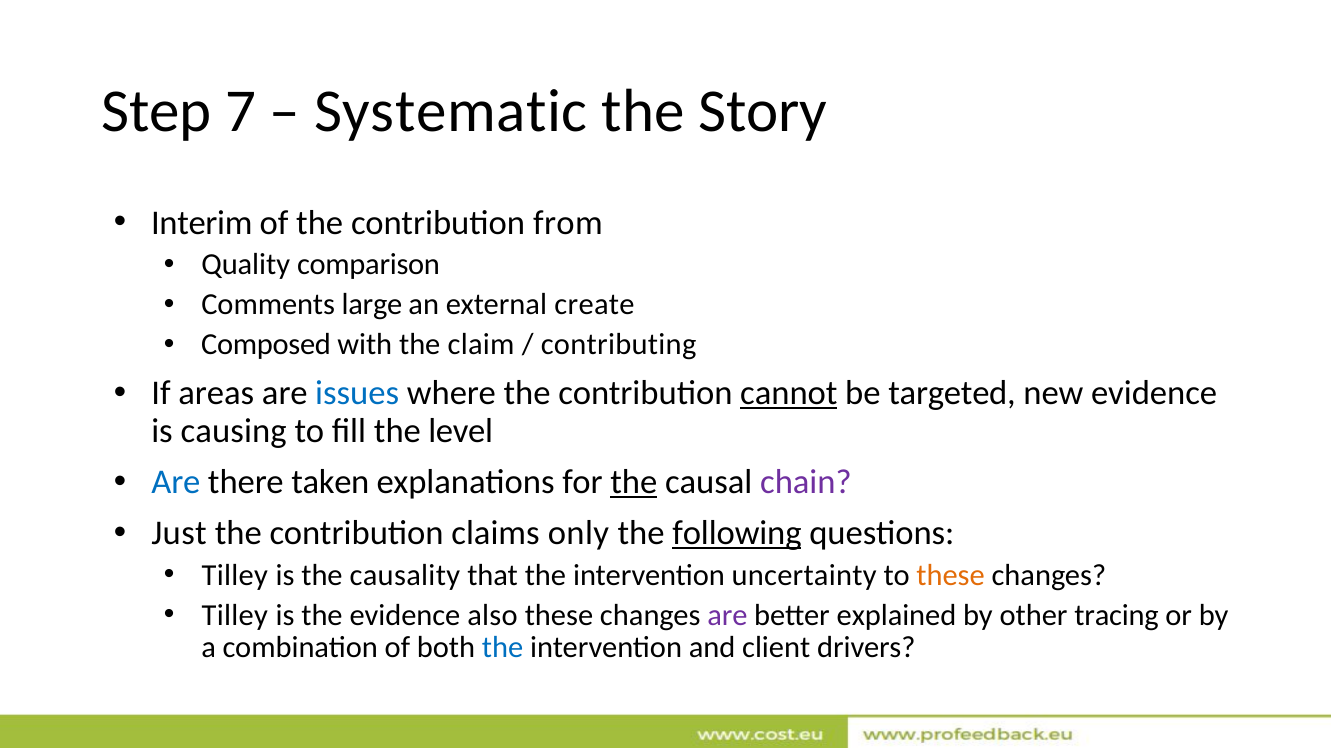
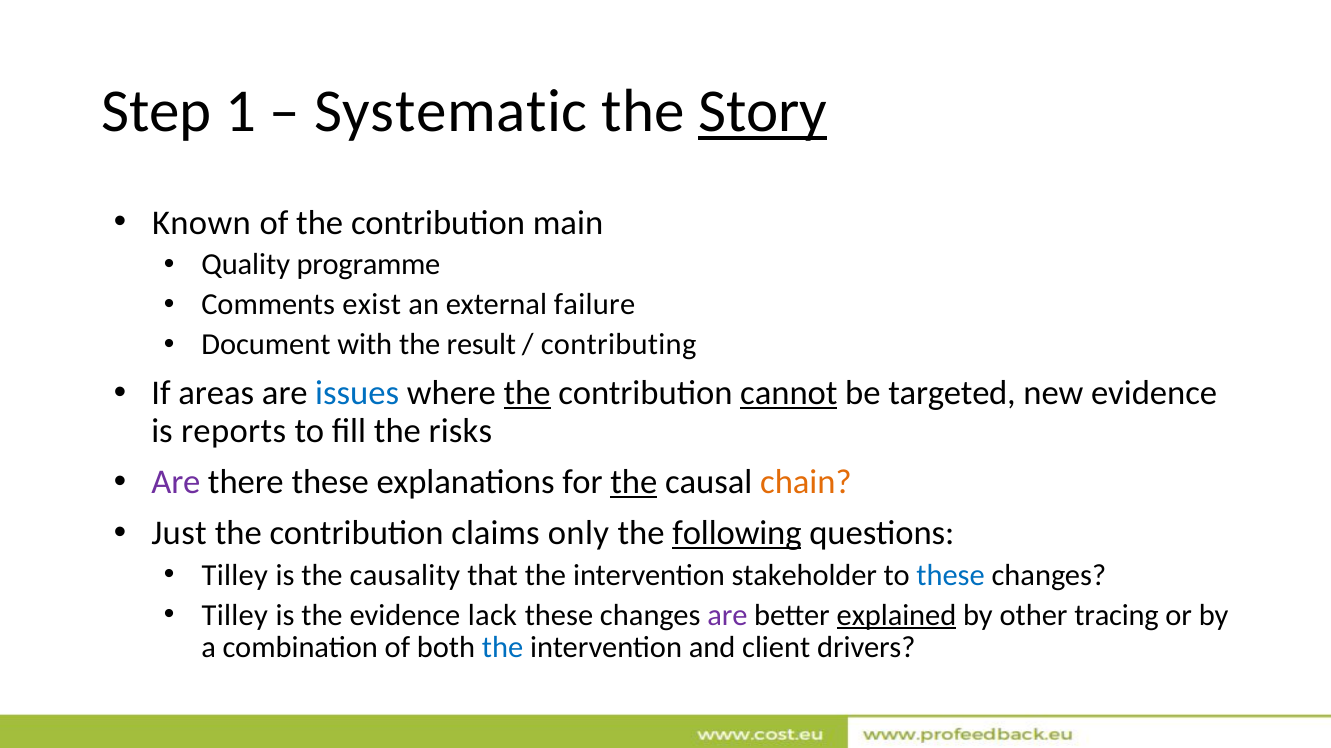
7: 7 -> 1
Story underline: none -> present
Interim: Interim -> Known
from: from -> main
comparison: comparison -> programme
large: large -> exist
create: create -> failure
Composed: Composed -> Document
claim: claim -> result
the at (527, 394) underline: none -> present
causing: causing -> reports
level: level -> risks
Are at (176, 482) colour: blue -> purple
there taken: taken -> these
chain colour: purple -> orange
uncertainty: uncertainty -> stakeholder
these at (951, 576) colour: orange -> blue
also: also -> lack
explained underline: none -> present
